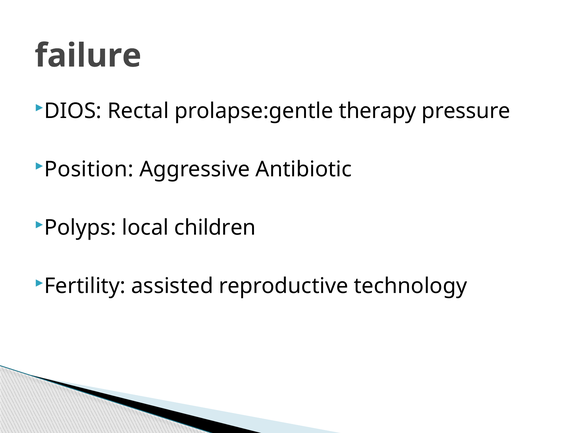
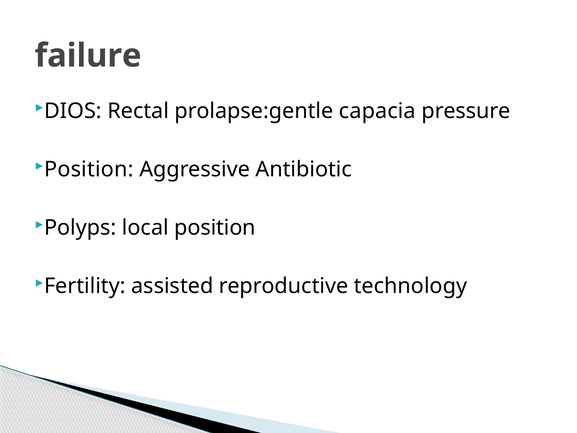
therapy: therapy -> capacia
local children: children -> position
